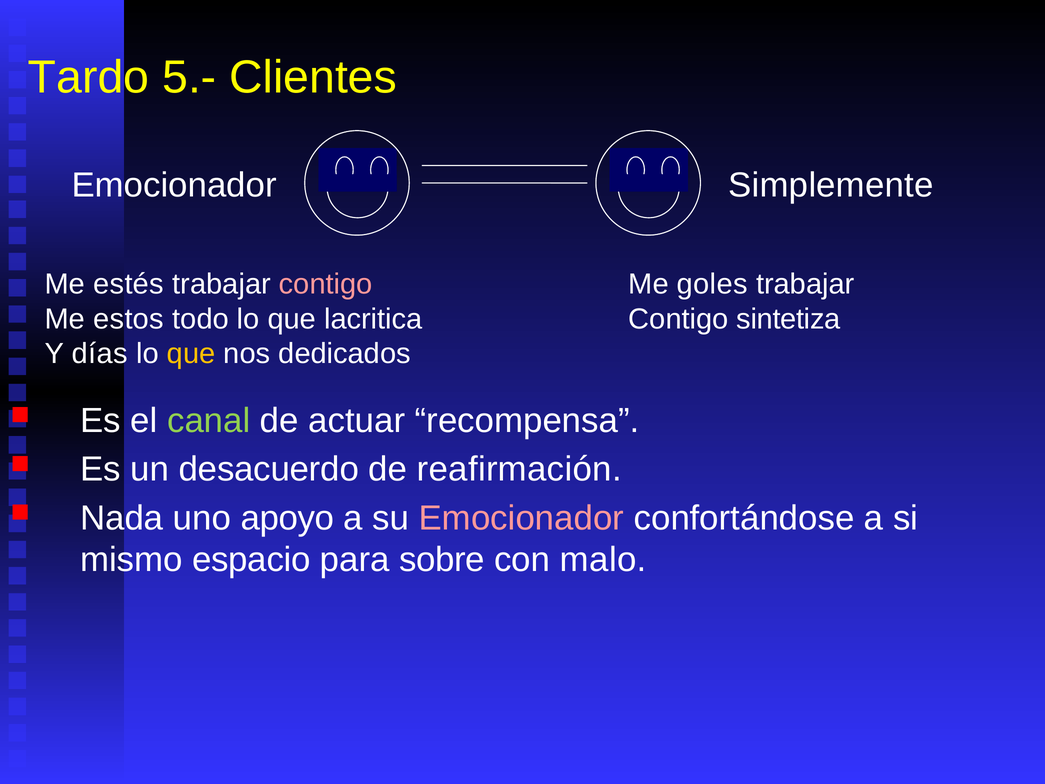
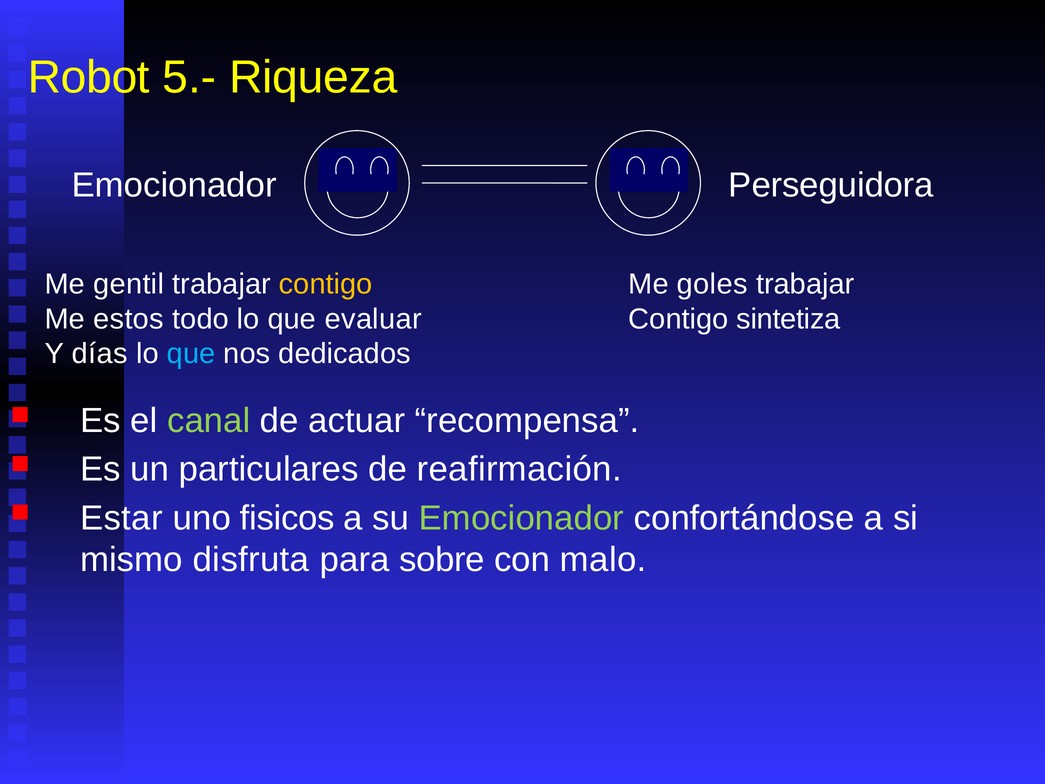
Tardo: Tardo -> Robot
Clientes: Clientes -> Riqueza
Simplemente: Simplemente -> Perseguidora
estés: estés -> gentil
contigo at (326, 284) colour: pink -> yellow
lacritica: lacritica -> evaluar
que at (191, 354) colour: yellow -> light blue
desacuerdo: desacuerdo -> particulares
Nada: Nada -> Estar
apoyo: apoyo -> fisicos
Emocionador at (521, 518) colour: pink -> light green
espacio: espacio -> disfruta
